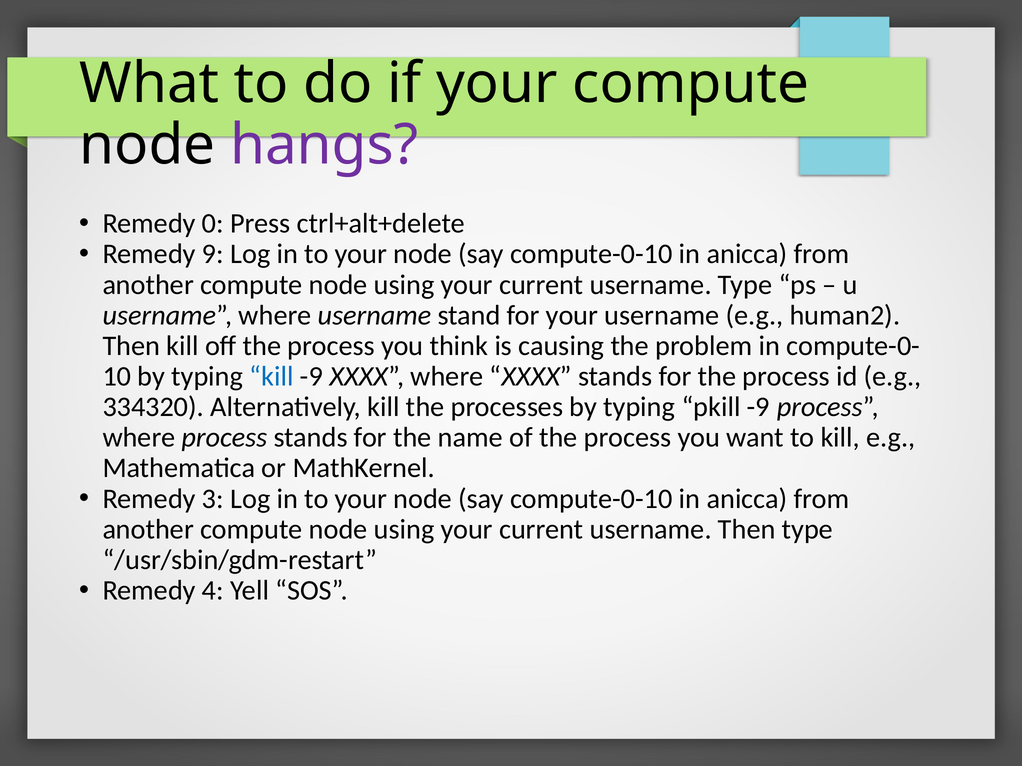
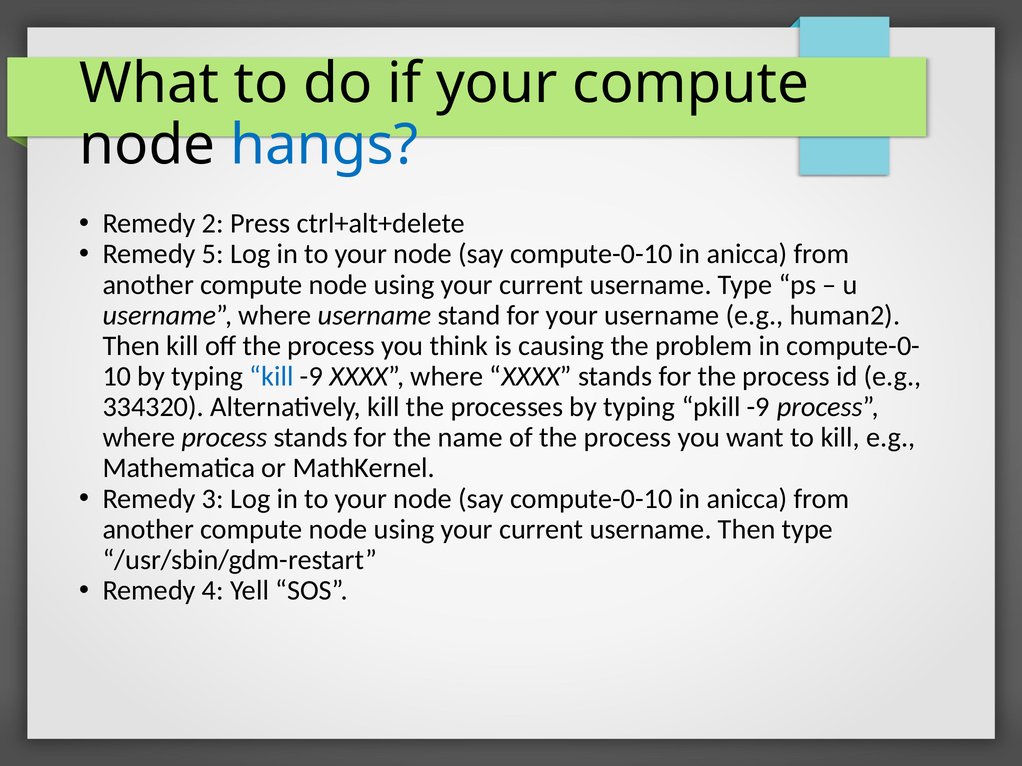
hangs colour: purple -> blue
0: 0 -> 2
9: 9 -> 5
